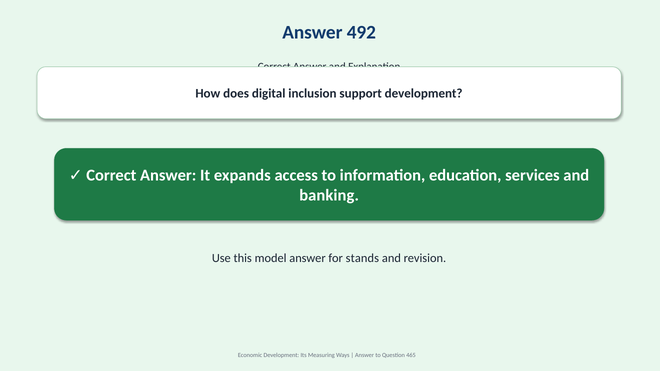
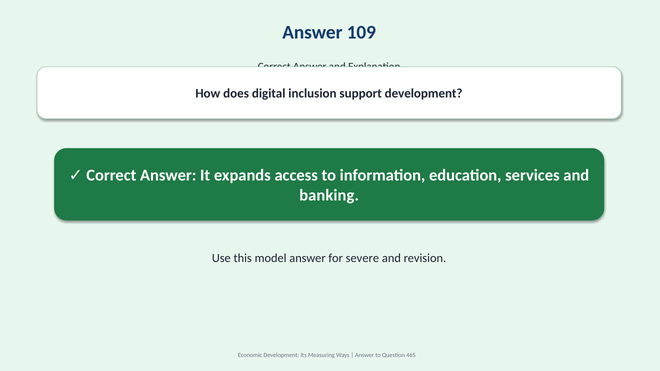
492: 492 -> 109
stands: stands -> severe
